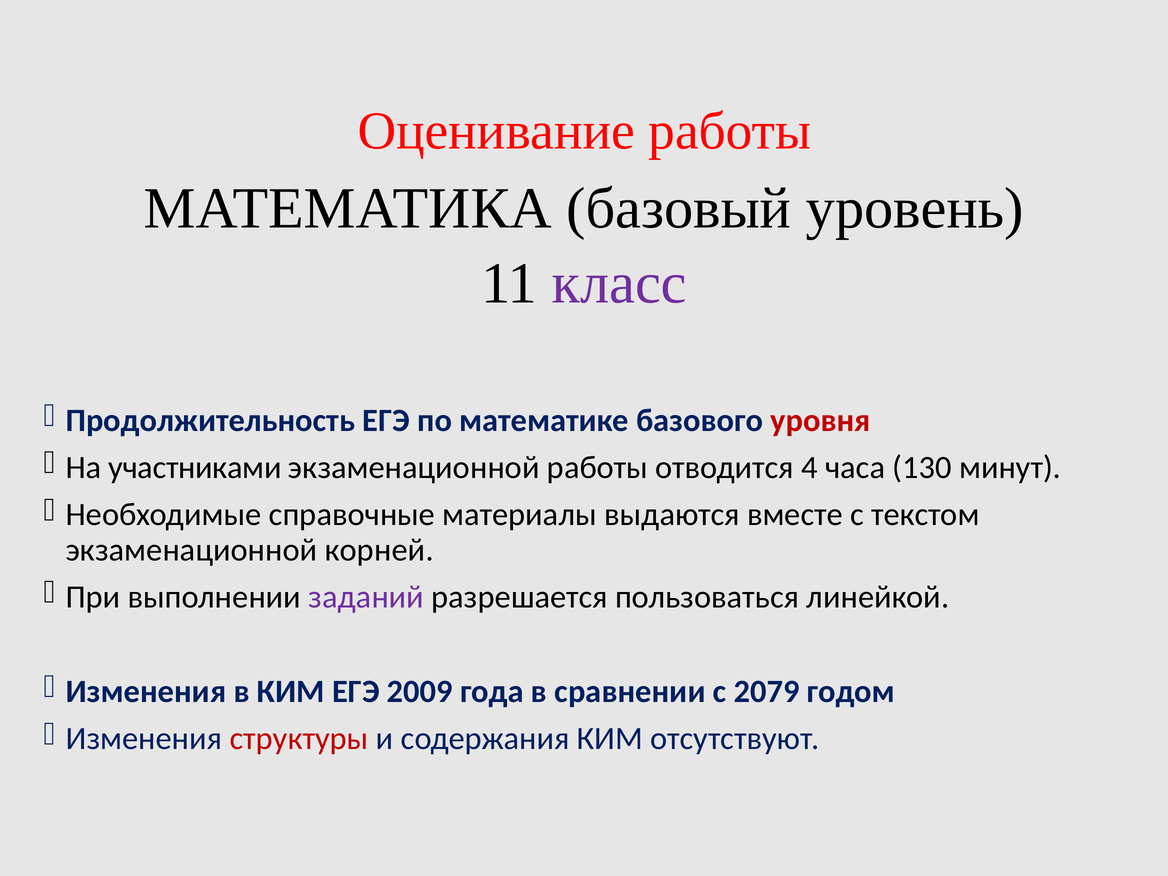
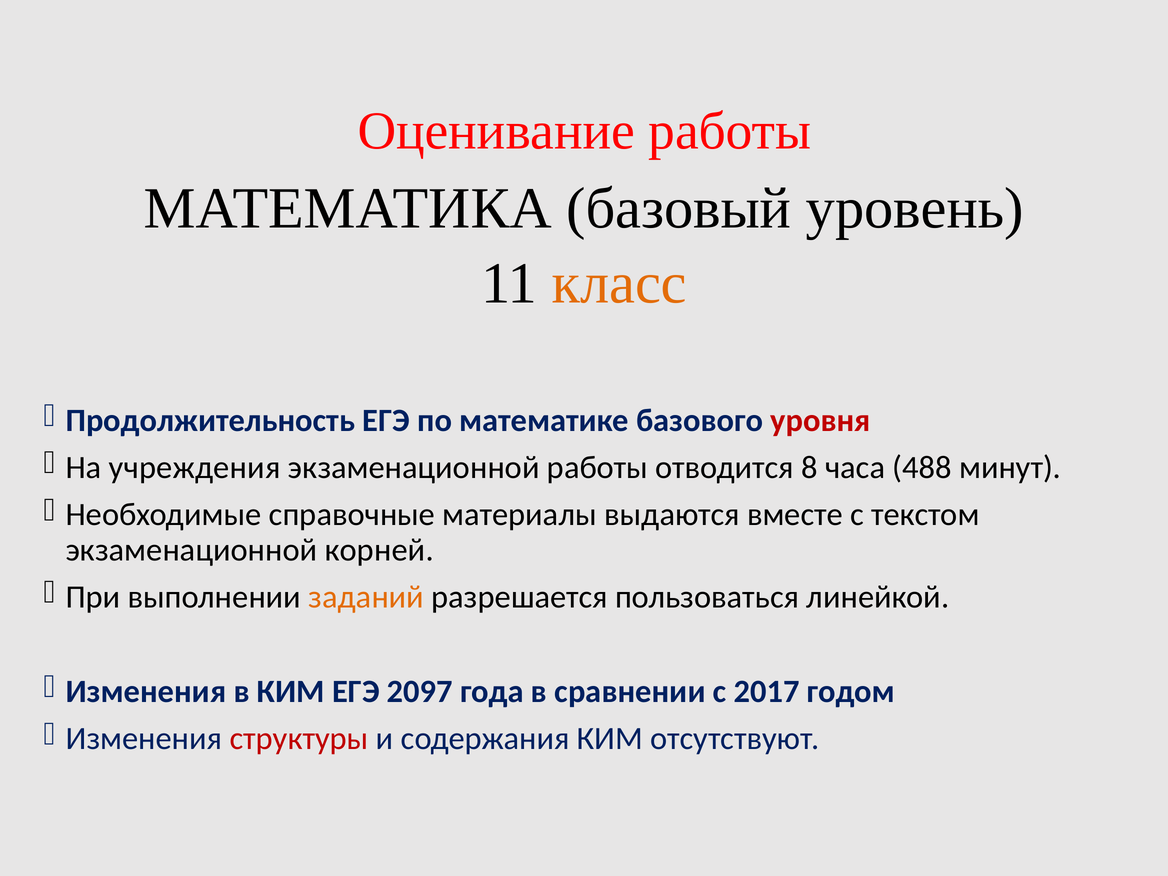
класс colour: purple -> orange
участниками: участниками -> учреждения
4: 4 -> 8
130: 130 -> 488
заданий colour: purple -> orange
2009: 2009 -> 2097
2079: 2079 -> 2017
